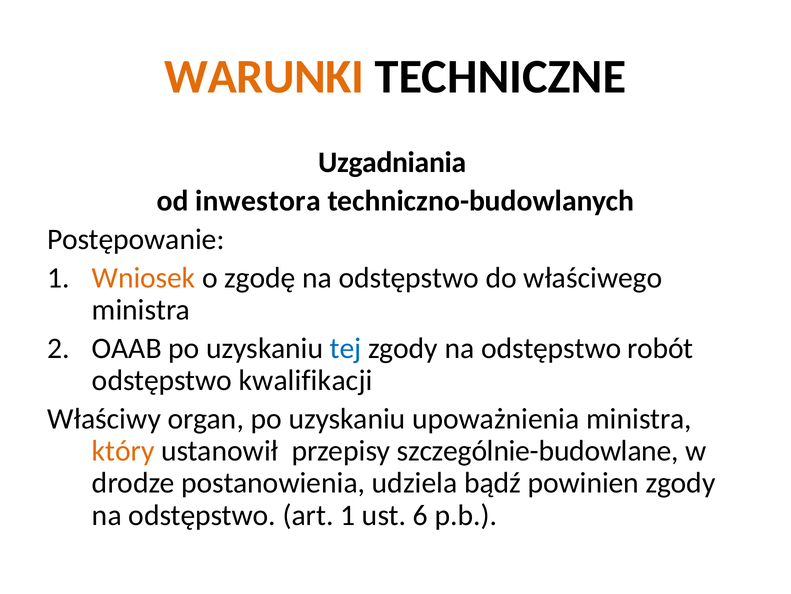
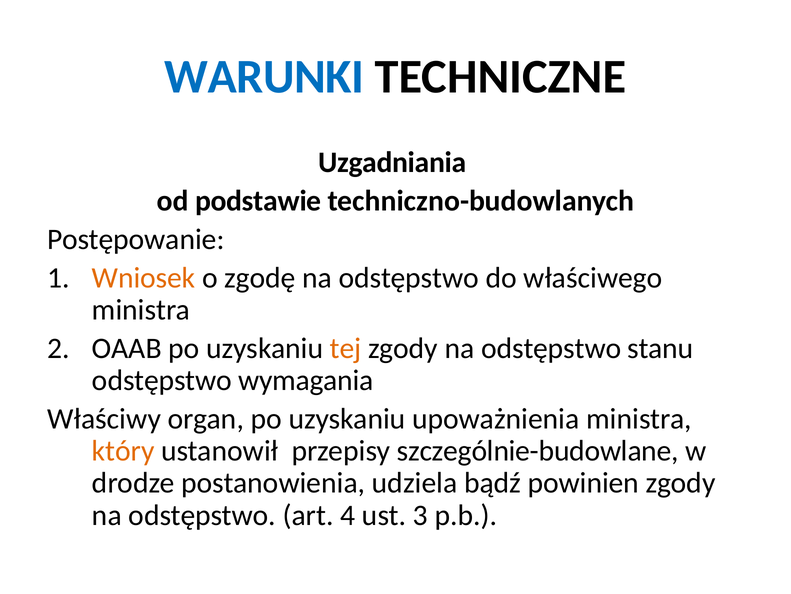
WARUNKI colour: orange -> blue
inwestora: inwestora -> podstawie
tej colour: blue -> orange
robót: robót -> stanu
kwalifikacji: kwalifikacji -> wymagania
art 1: 1 -> 4
6: 6 -> 3
